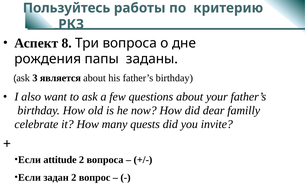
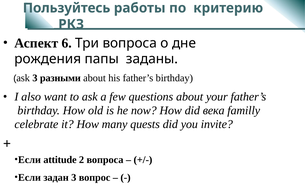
8: 8 -> 6
является: является -> разными
dear: dear -> века
задан 2: 2 -> 3
